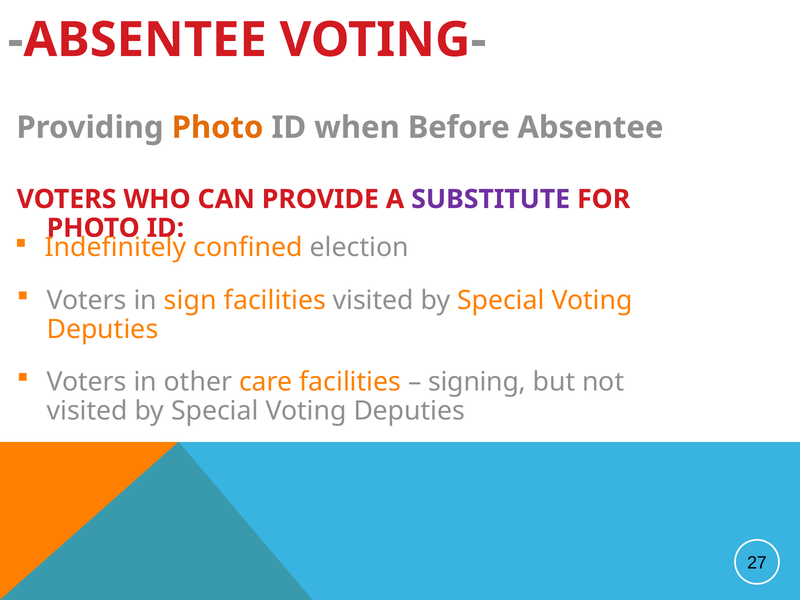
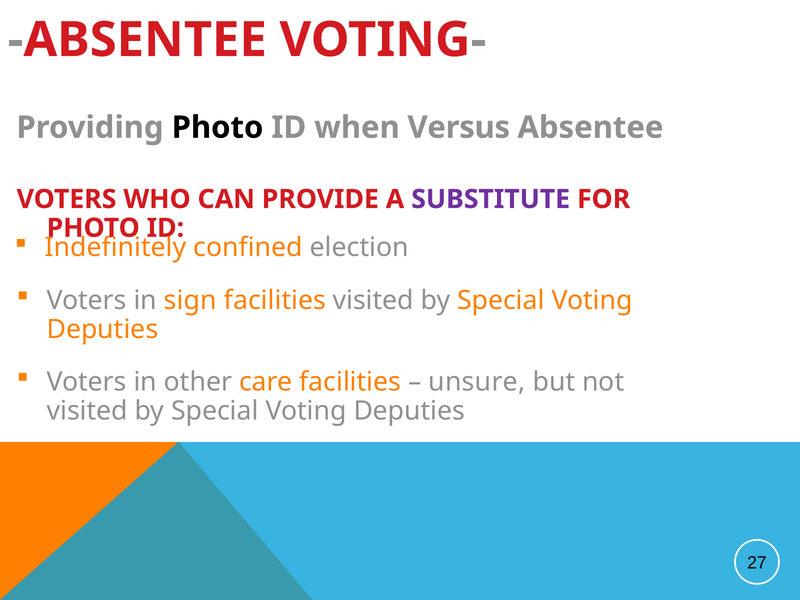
Photo at (218, 128) colour: orange -> black
Before: Before -> Versus
signing: signing -> unsure
